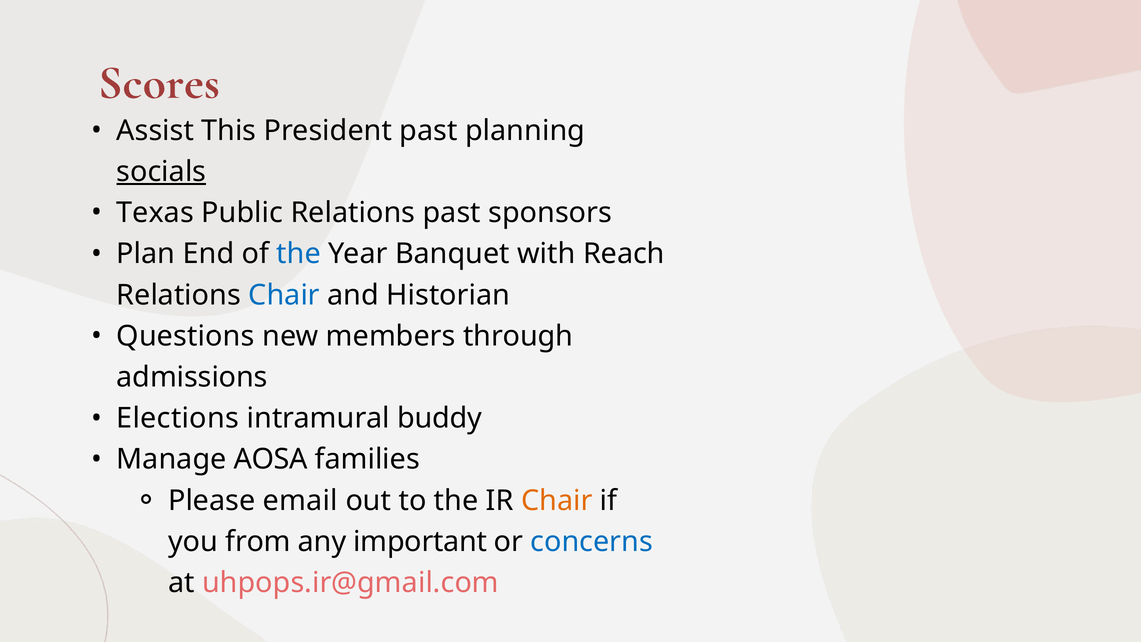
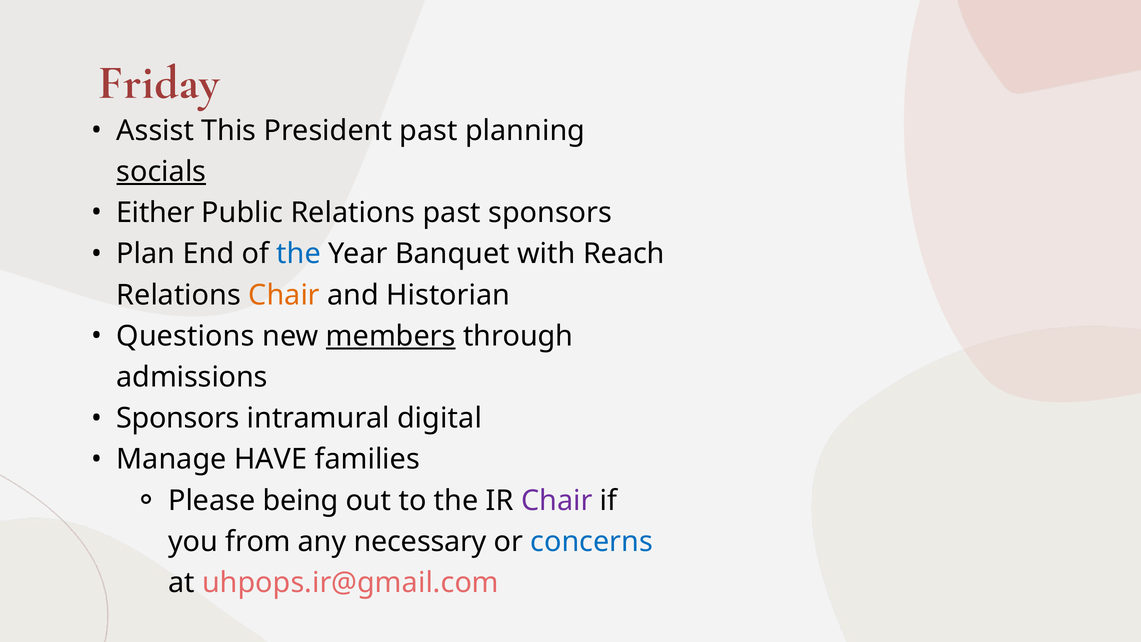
Scores: Scores -> Friday
Texas: Texas -> Either
Chair at (284, 295) colour: blue -> orange
members underline: none -> present
Elections at (178, 418): Elections -> Sponsors
buddy: buddy -> digital
AOSA: AOSA -> HAVE
email: email -> being
Chair at (557, 500) colour: orange -> purple
important: important -> necessary
